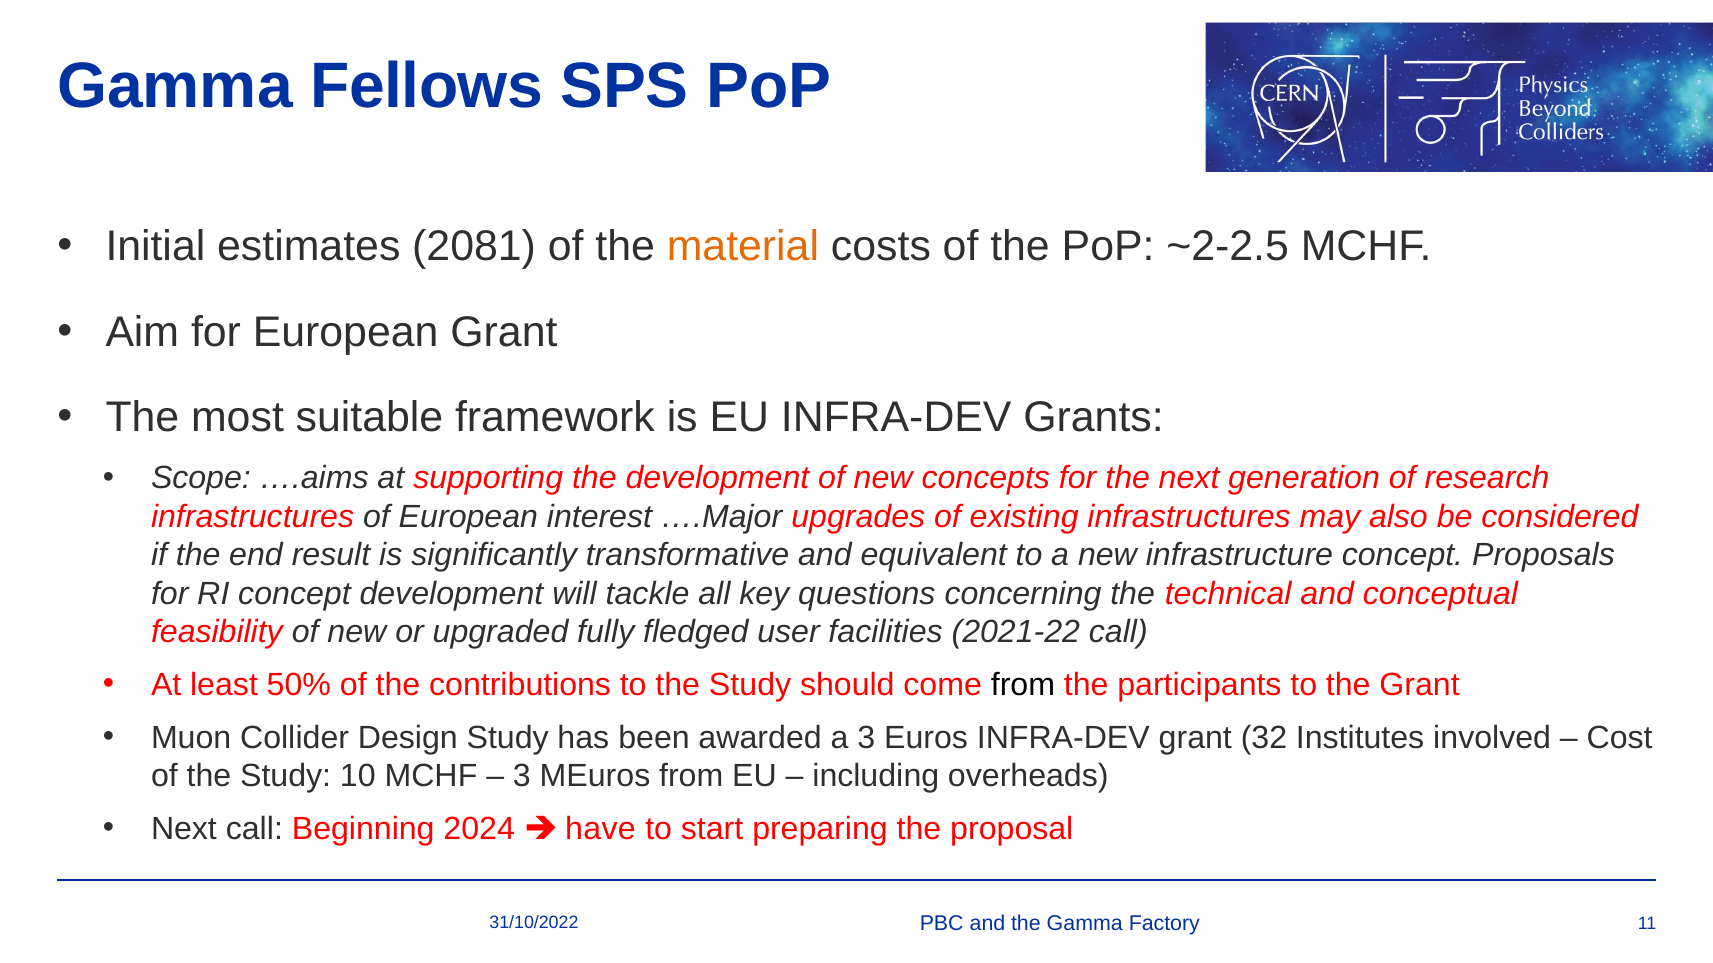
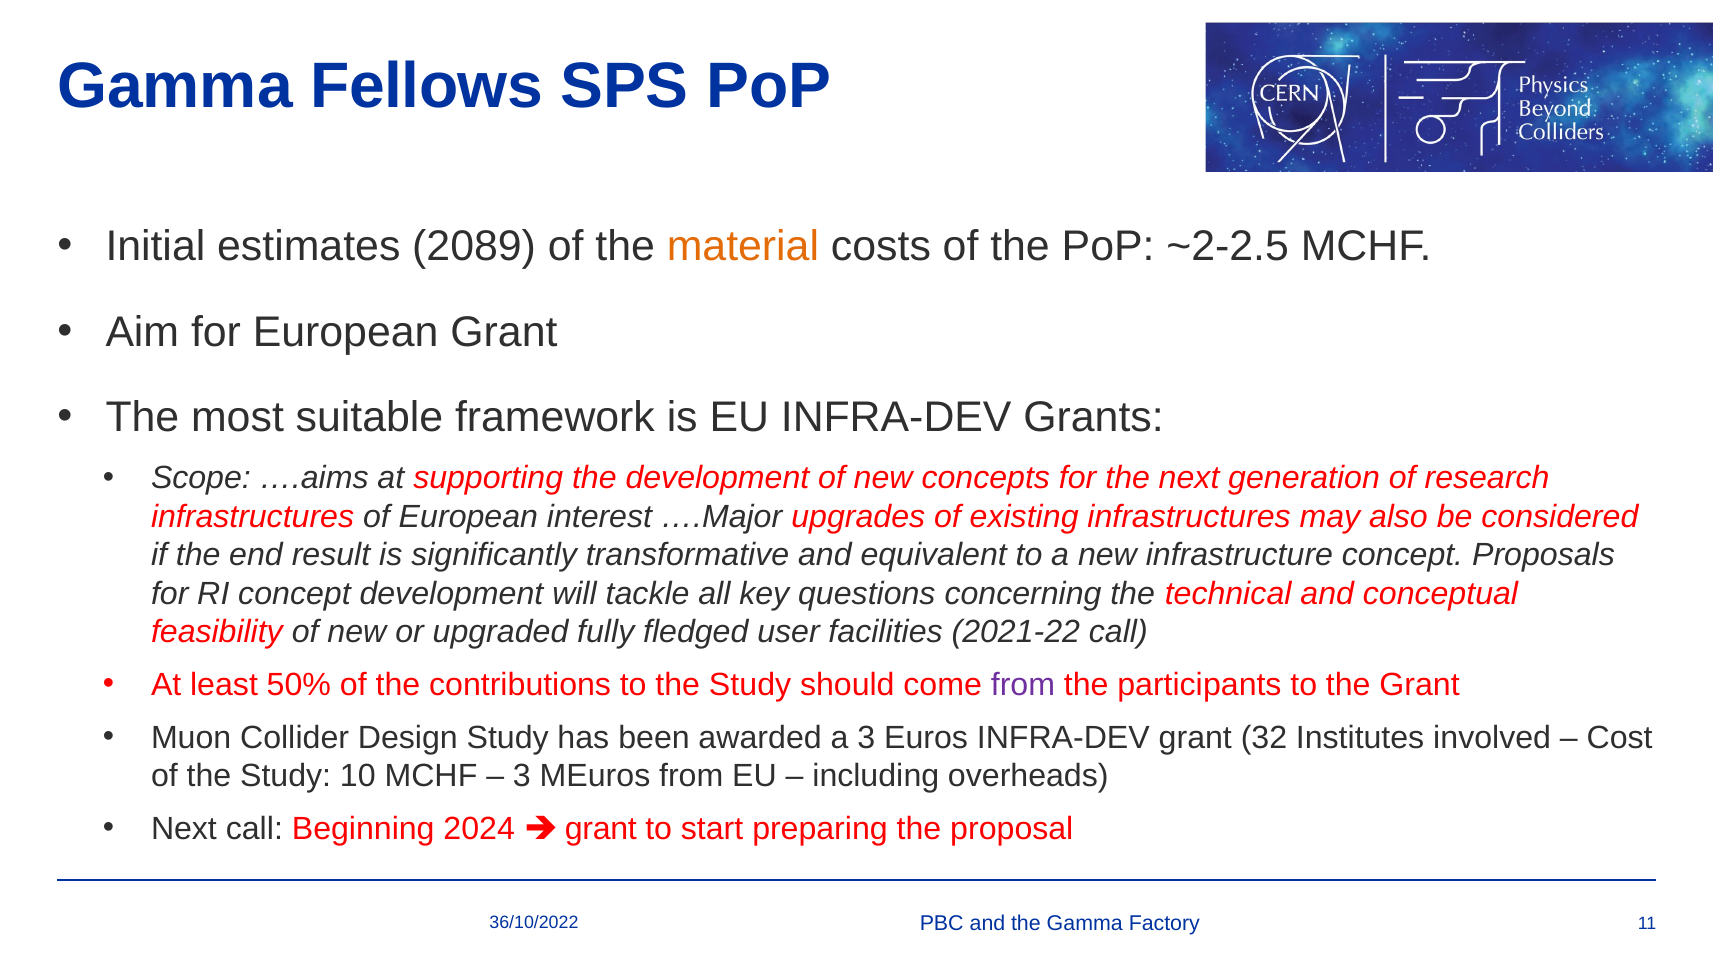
2081: 2081 -> 2089
from at (1023, 685) colour: black -> purple
have at (600, 830): have -> grant
31/10/2022: 31/10/2022 -> 36/10/2022
